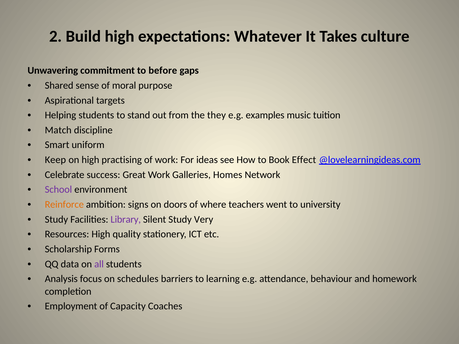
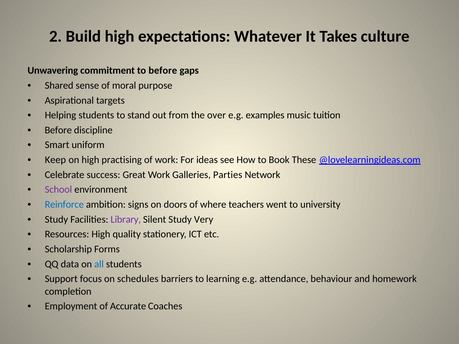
they: they -> over
Match at (58, 130): Match -> Before
Effect: Effect -> These
Homes: Homes -> Parties
Reinforce colour: orange -> blue
all colour: purple -> blue
Analysis: Analysis -> Support
Capacity: Capacity -> Accurate
